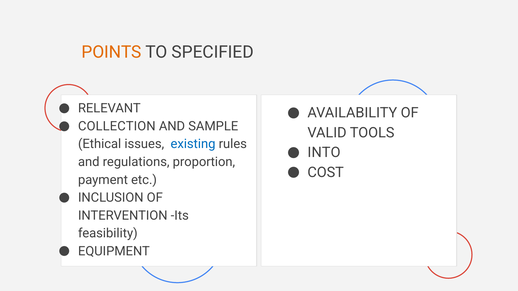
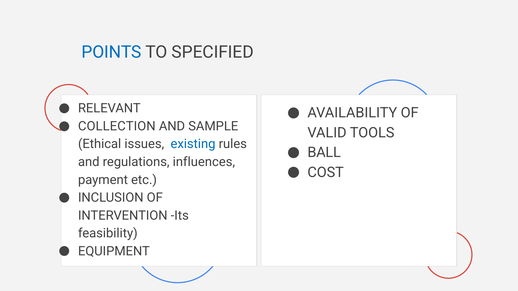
POINTS colour: orange -> blue
INTO: INTO -> BALL
proportion: proportion -> influences
